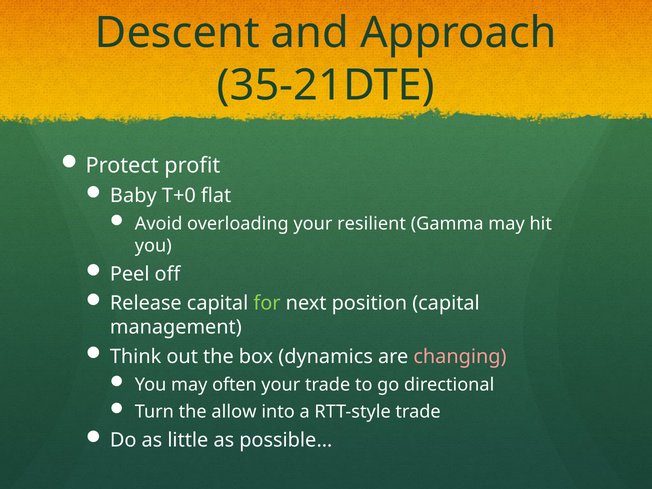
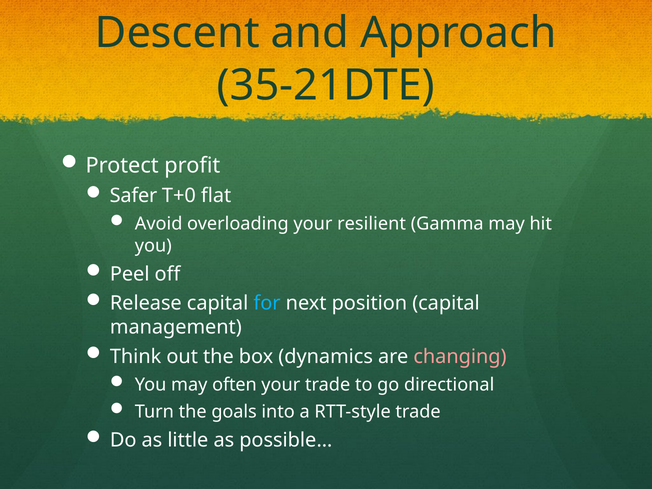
Baby: Baby -> Safer
for colour: light green -> light blue
allow: allow -> goals
